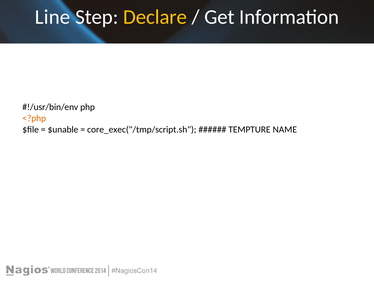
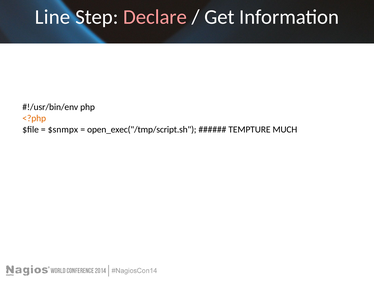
Declare colour: yellow -> pink
$unable: $unable -> $snmpx
core_exec("/tmp/script.sh: core_exec("/tmp/script.sh -> open_exec("/tmp/script.sh
NAME: NAME -> MUCH
